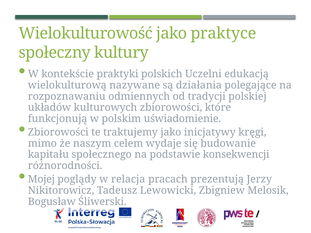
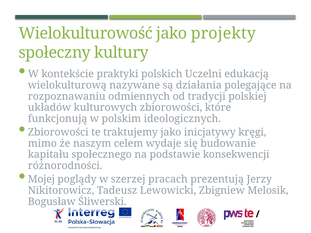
praktyce: praktyce -> projekty
uświadomienie: uświadomienie -> ideologicznych
relacja: relacja -> szerzej
